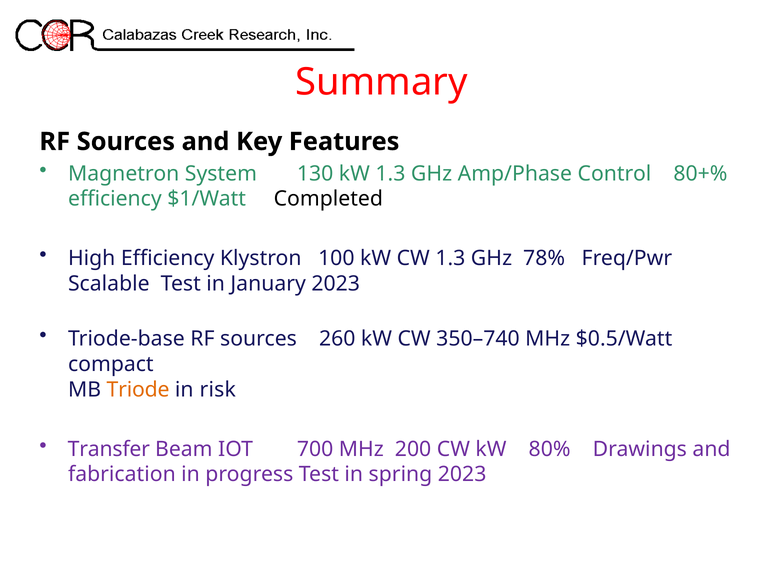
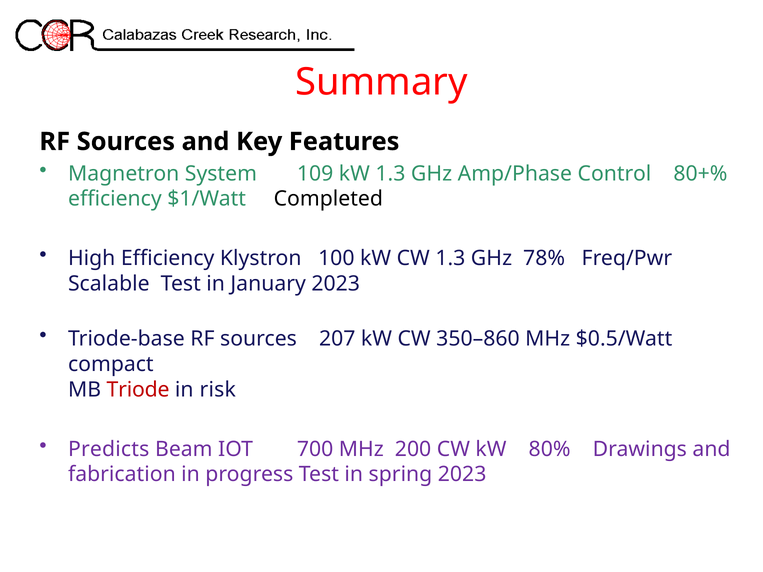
130: 130 -> 109
260: 260 -> 207
350–740: 350–740 -> 350–860
Triode colour: orange -> red
Transfer: Transfer -> Predicts
